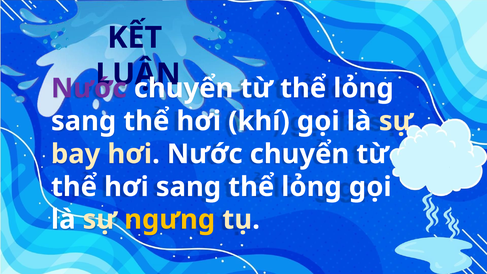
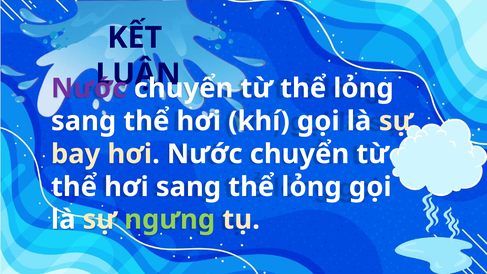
ngưng colour: yellow -> light green
